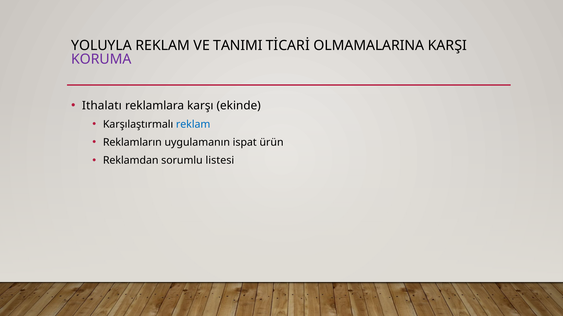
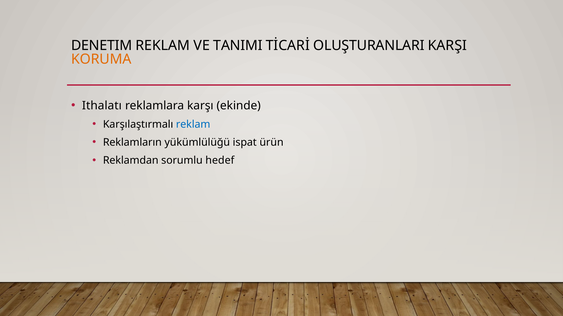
YOLUYLA: YOLUYLA -> DENETIM
OLMAMALARINA: OLMAMALARINA -> OLUŞTURANLARI
KORUMA colour: purple -> orange
uygulamanın: uygulamanın -> yükümlülüğü
listesi: listesi -> hedef
